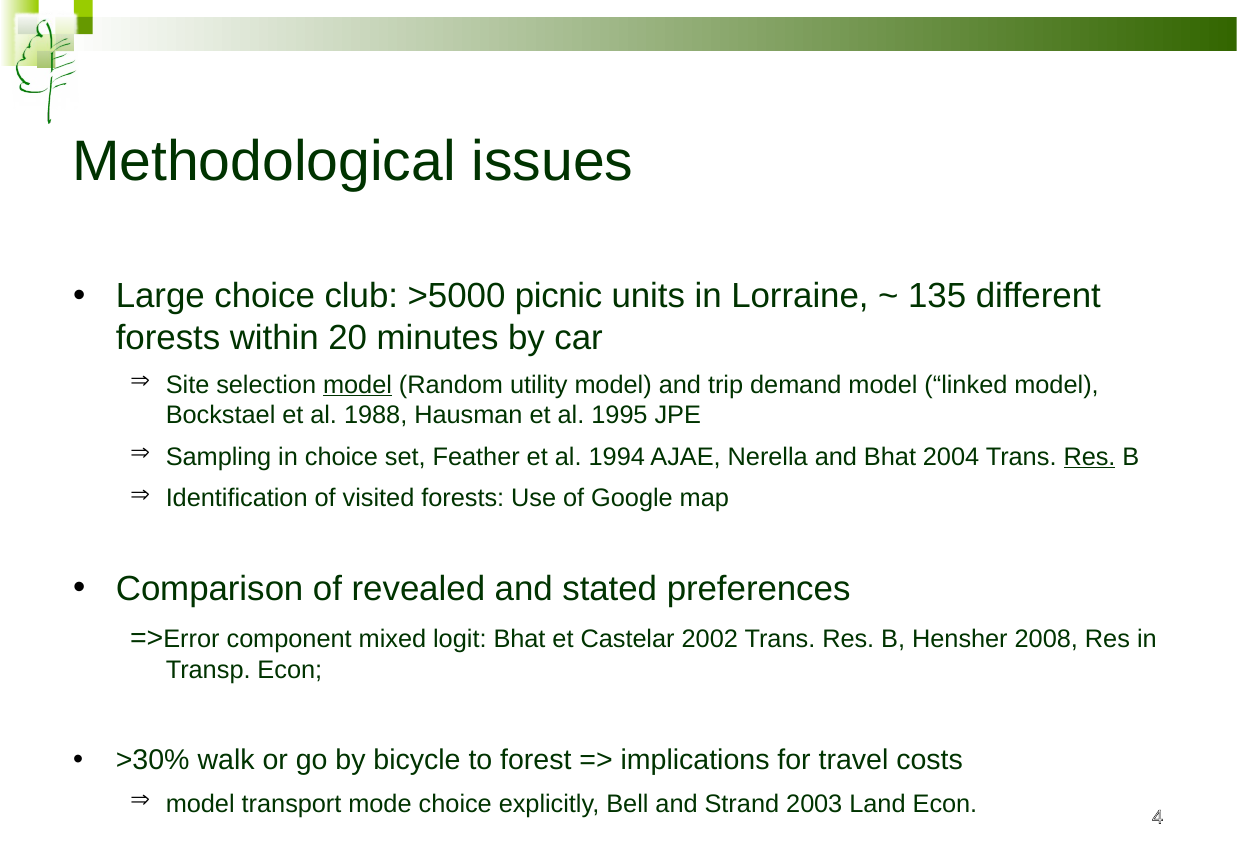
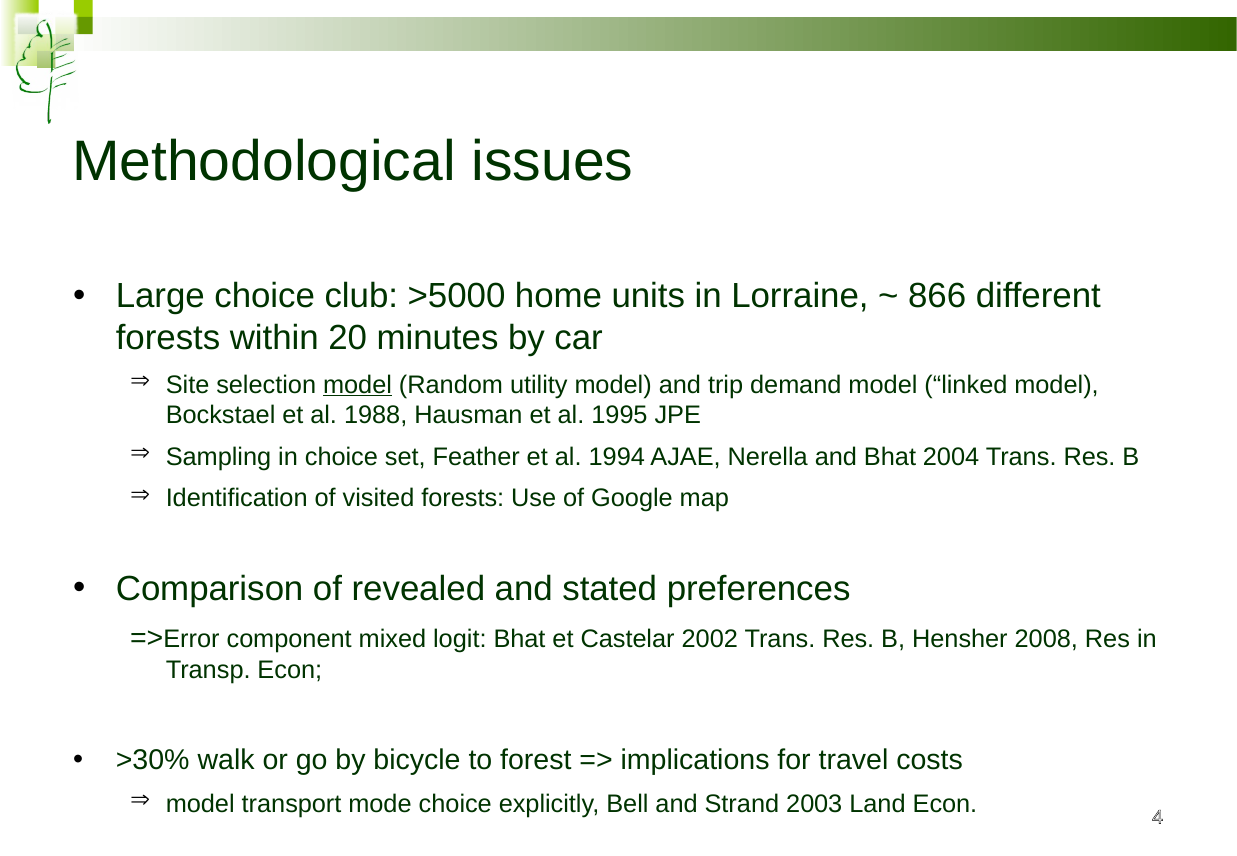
picnic: picnic -> home
135: 135 -> 866
Res at (1090, 457) underline: present -> none
